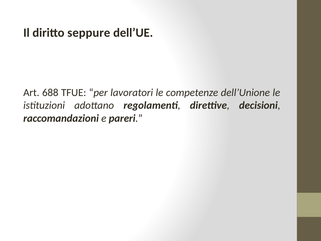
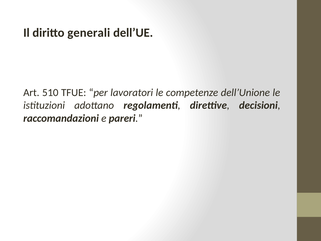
seppure: seppure -> generali
688: 688 -> 510
